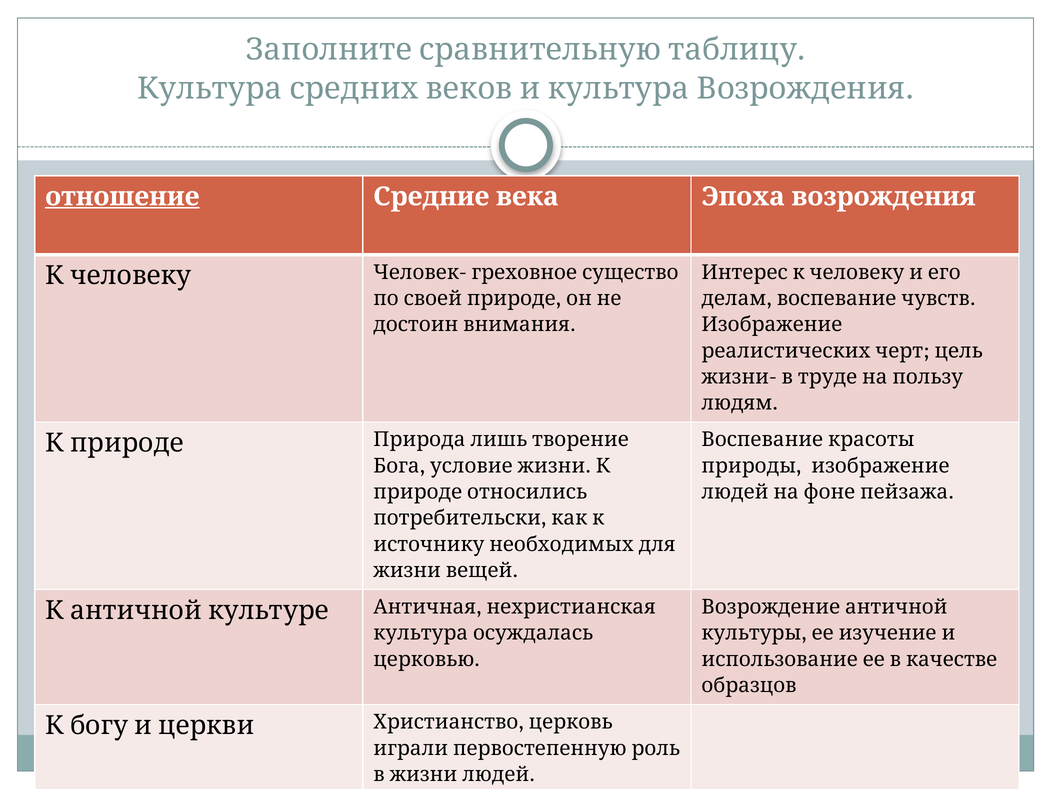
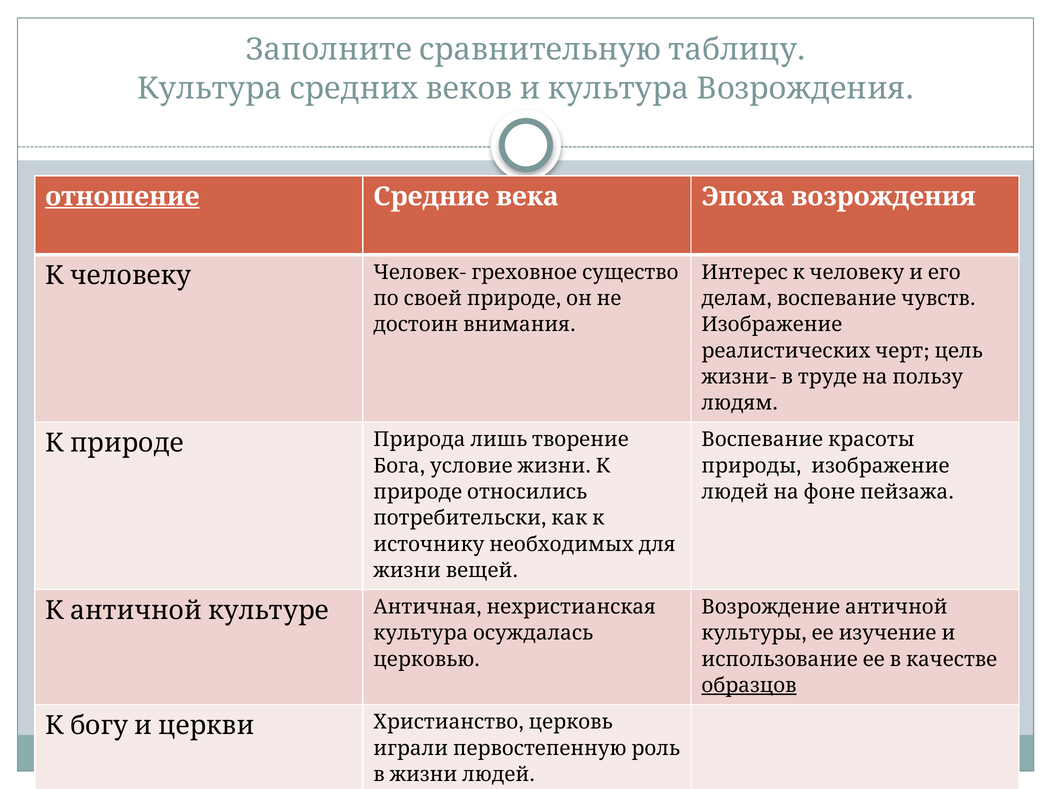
образцов underline: none -> present
